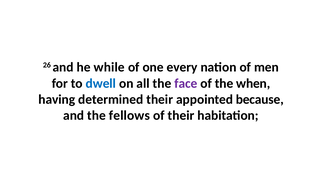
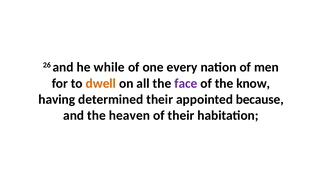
dwell colour: blue -> orange
when: when -> know
fellows: fellows -> heaven
